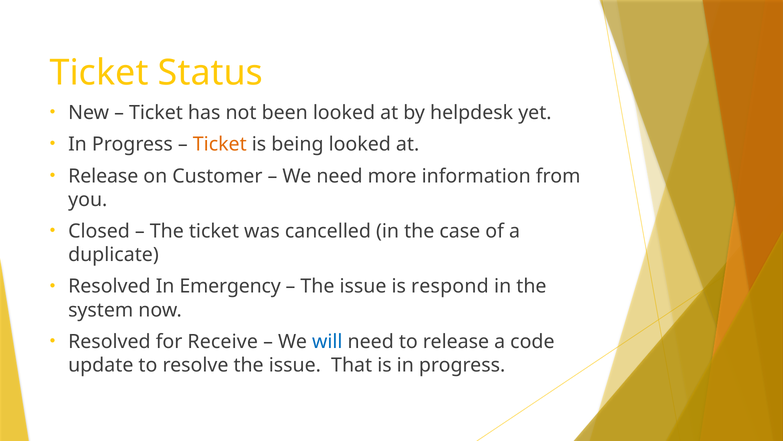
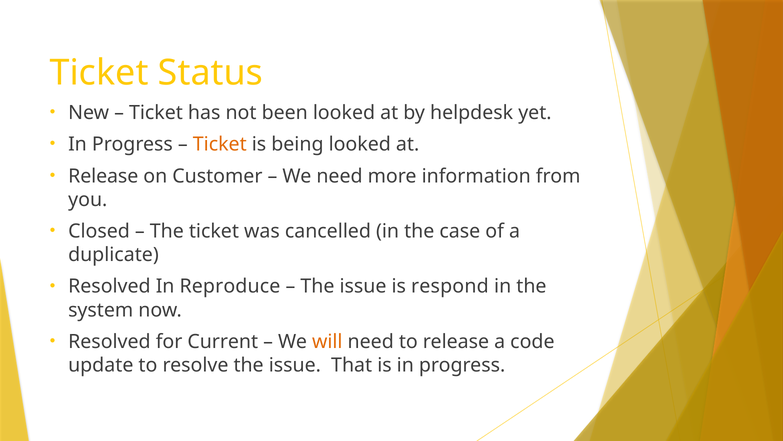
Emergency: Emergency -> Reproduce
Receive: Receive -> Current
will colour: blue -> orange
